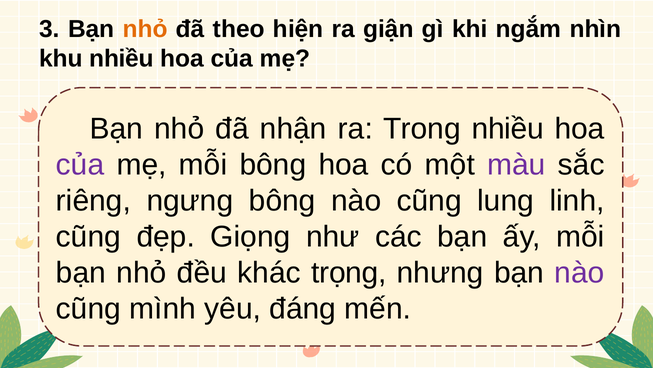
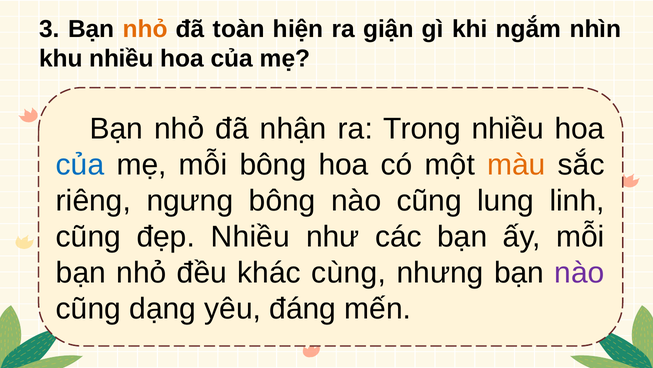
theo: theo -> toàn
của at (80, 165) colour: purple -> blue
màu colour: purple -> orange
đẹp Giọng: Giọng -> Nhiều
trọng: trọng -> cùng
mình: mình -> dạng
